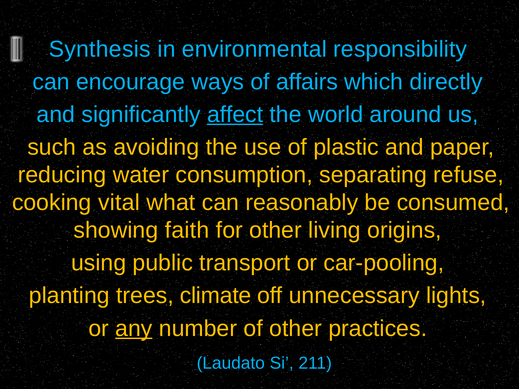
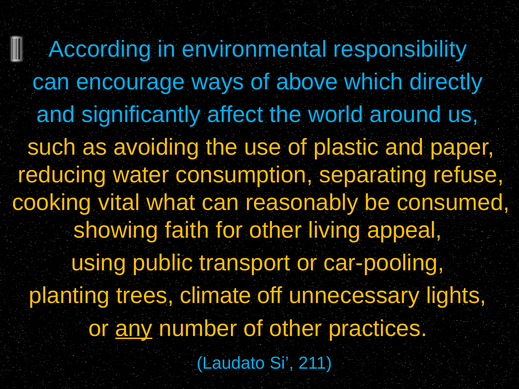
Synthesis: Synthesis -> According
affairs: affairs -> above
affect underline: present -> none
origins: origins -> appeal
